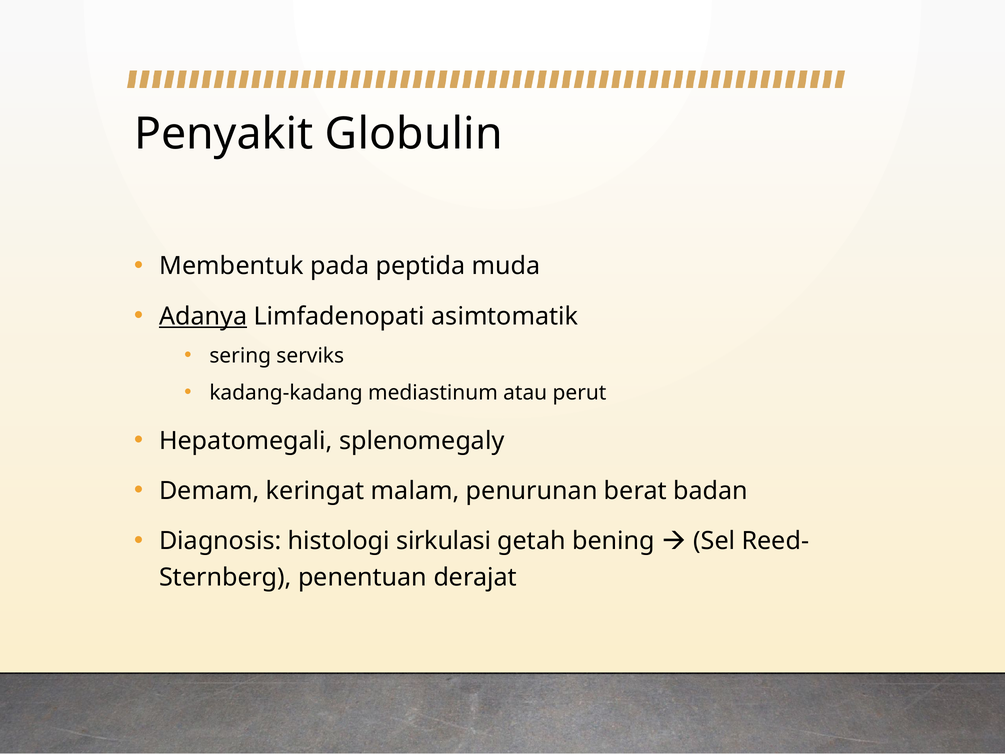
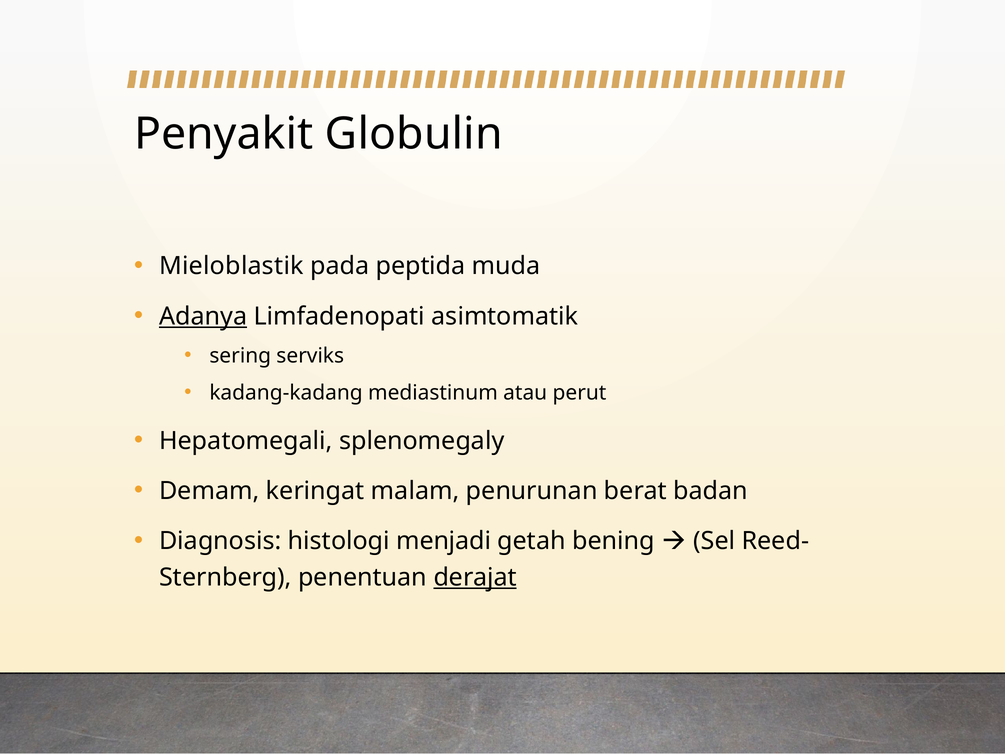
Membentuk: Membentuk -> Mieloblastik
sirkulasi: sirkulasi -> menjadi
derajat underline: none -> present
